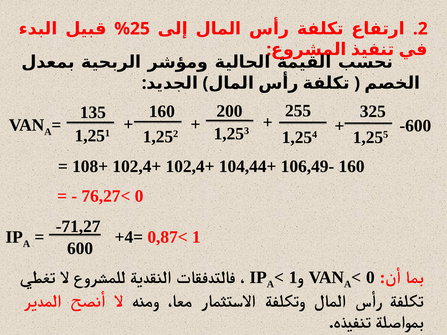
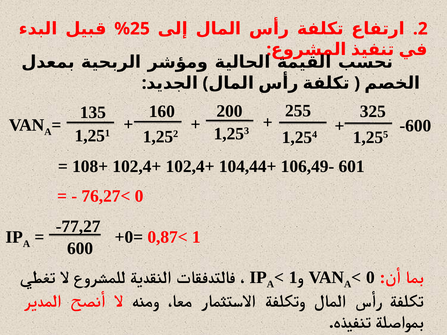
106,49- 160: 160 -> 601
-71,27: -71,27 -> -77,27
+4=: +4= -> +0=
